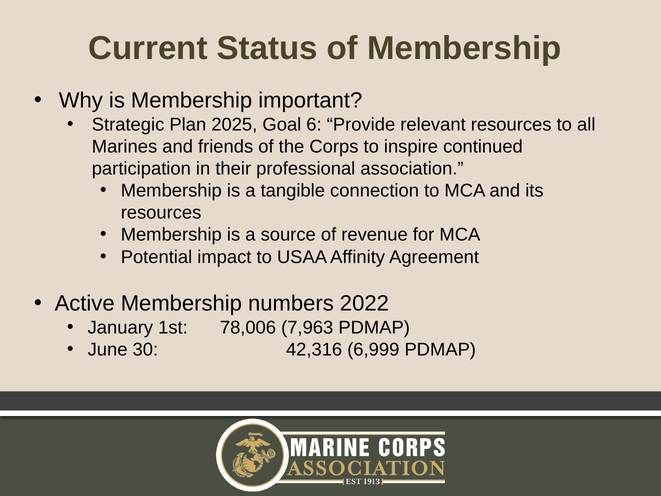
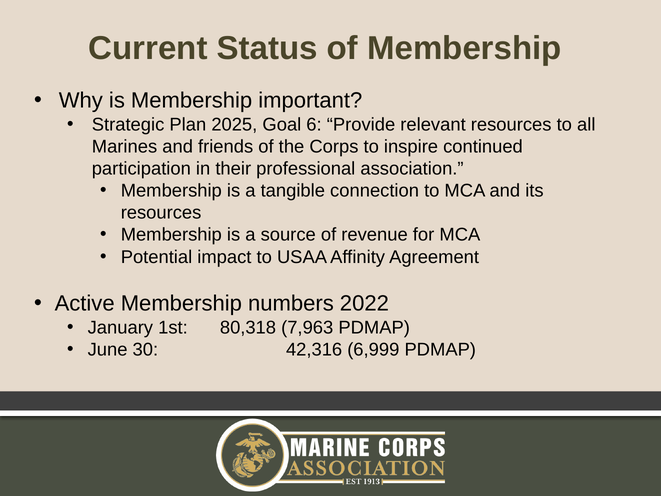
78,006: 78,006 -> 80,318
